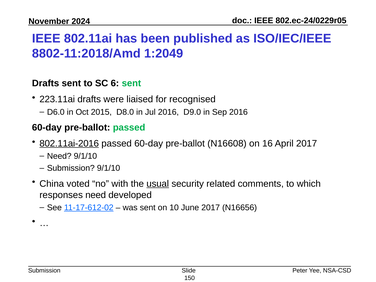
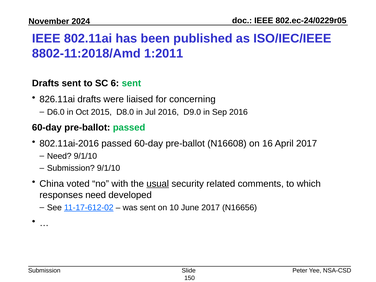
1:2049: 1:2049 -> 1:2011
223.11ai: 223.11ai -> 826.11ai
recognised: recognised -> concerning
802.11ai-2016 underline: present -> none
